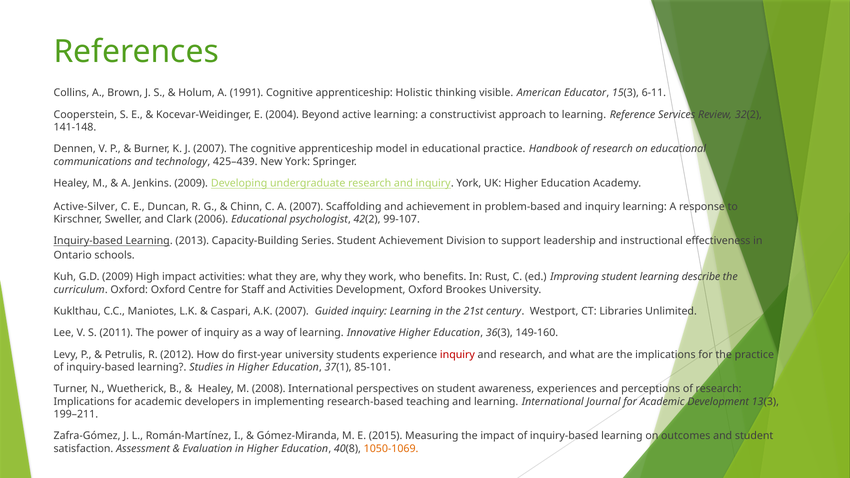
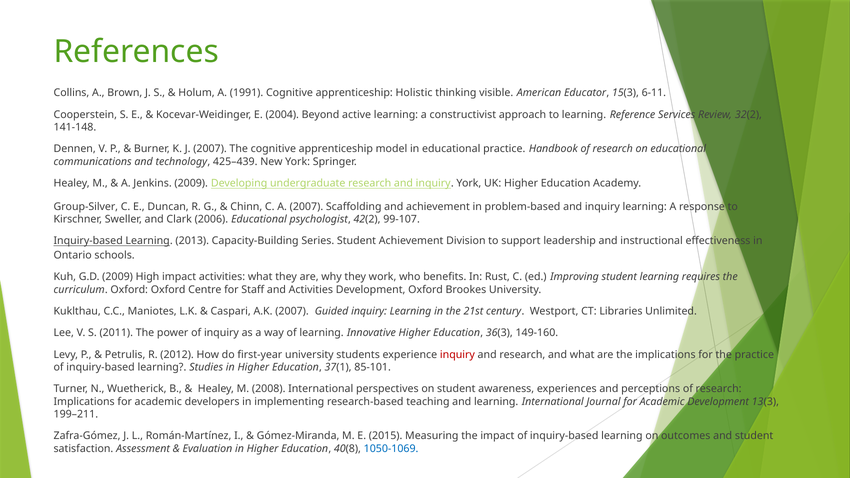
Active-Silver: Active-Silver -> Group-Silver
describe: describe -> requires
1050-1069 colour: orange -> blue
